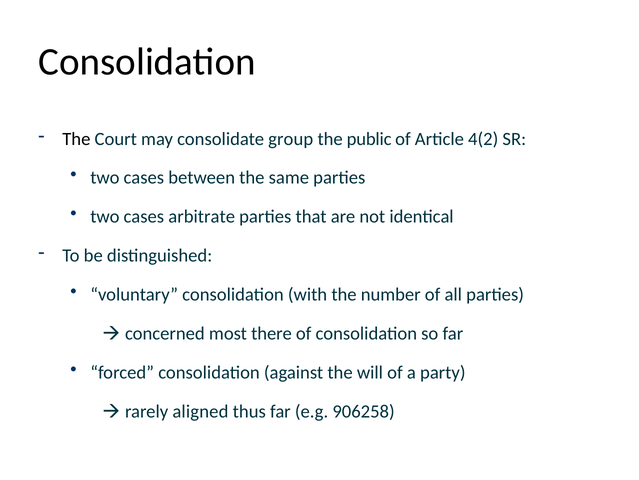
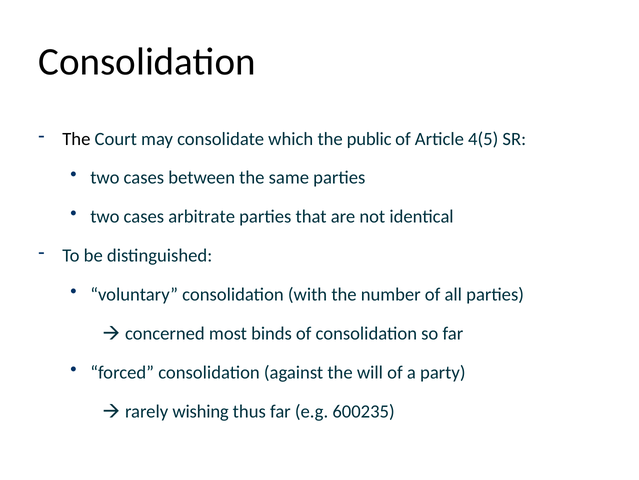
group: group -> which
4(2: 4(2 -> 4(5
there: there -> binds
aligned: aligned -> wishing
906258: 906258 -> 600235
